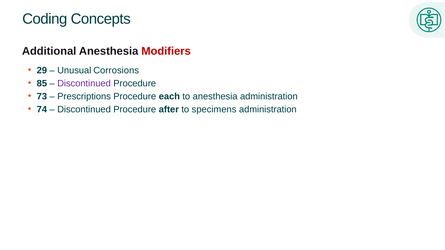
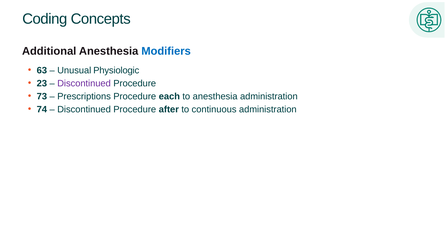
Modifiers colour: red -> blue
29: 29 -> 63
Corrosions: Corrosions -> Physiologic
85: 85 -> 23
specimens: specimens -> continuous
